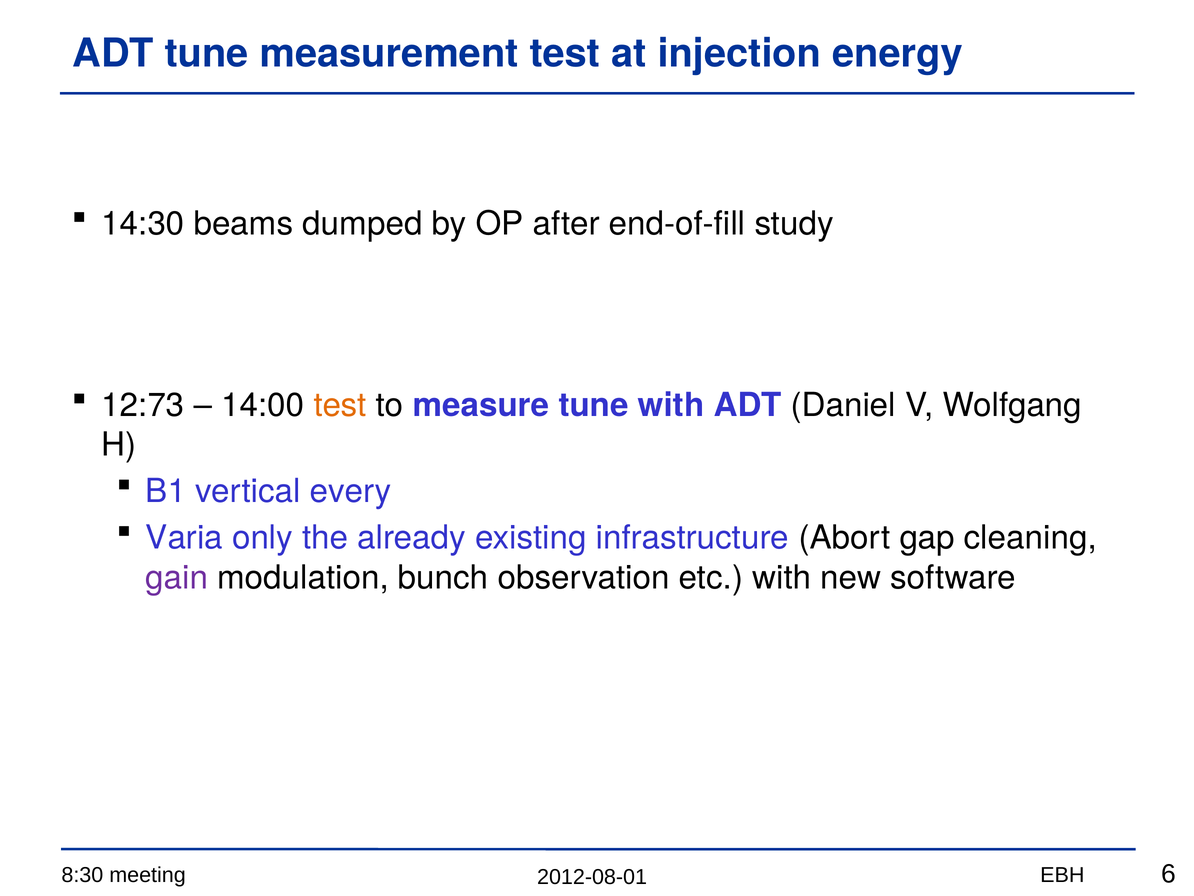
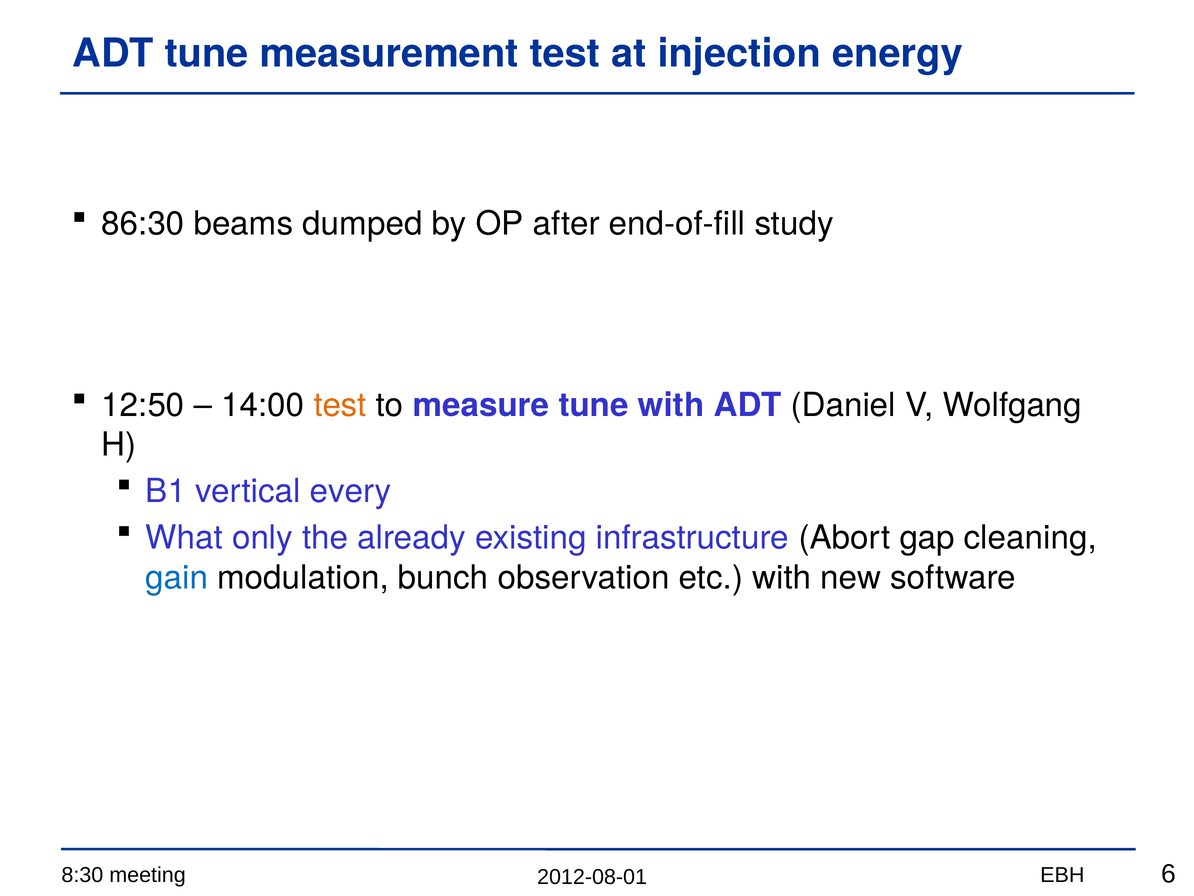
14:30: 14:30 -> 86:30
12:73: 12:73 -> 12:50
Varia: Varia -> What
gain colour: purple -> blue
